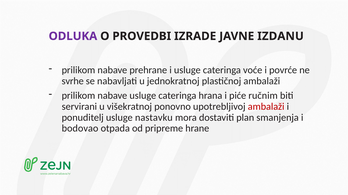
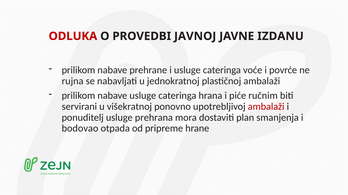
ODLUKA colour: purple -> red
IZRADE: IZRADE -> JAVNOJ
svrhe: svrhe -> rujna
nastavku: nastavku -> prehrana
